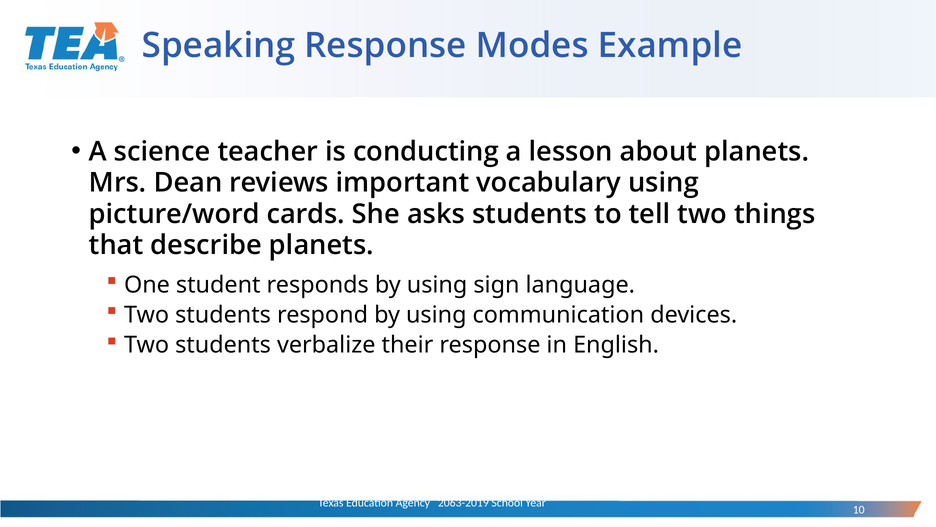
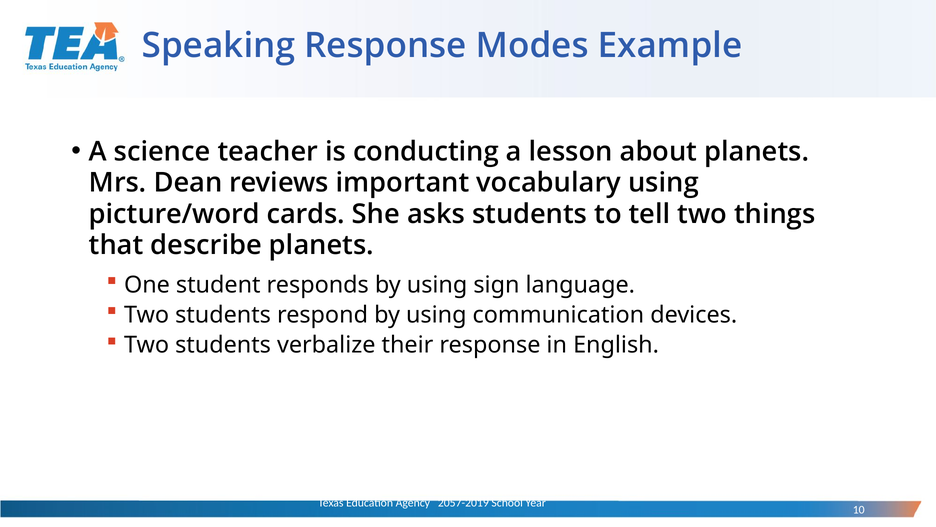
2063-2019: 2063-2019 -> 2057-2019
